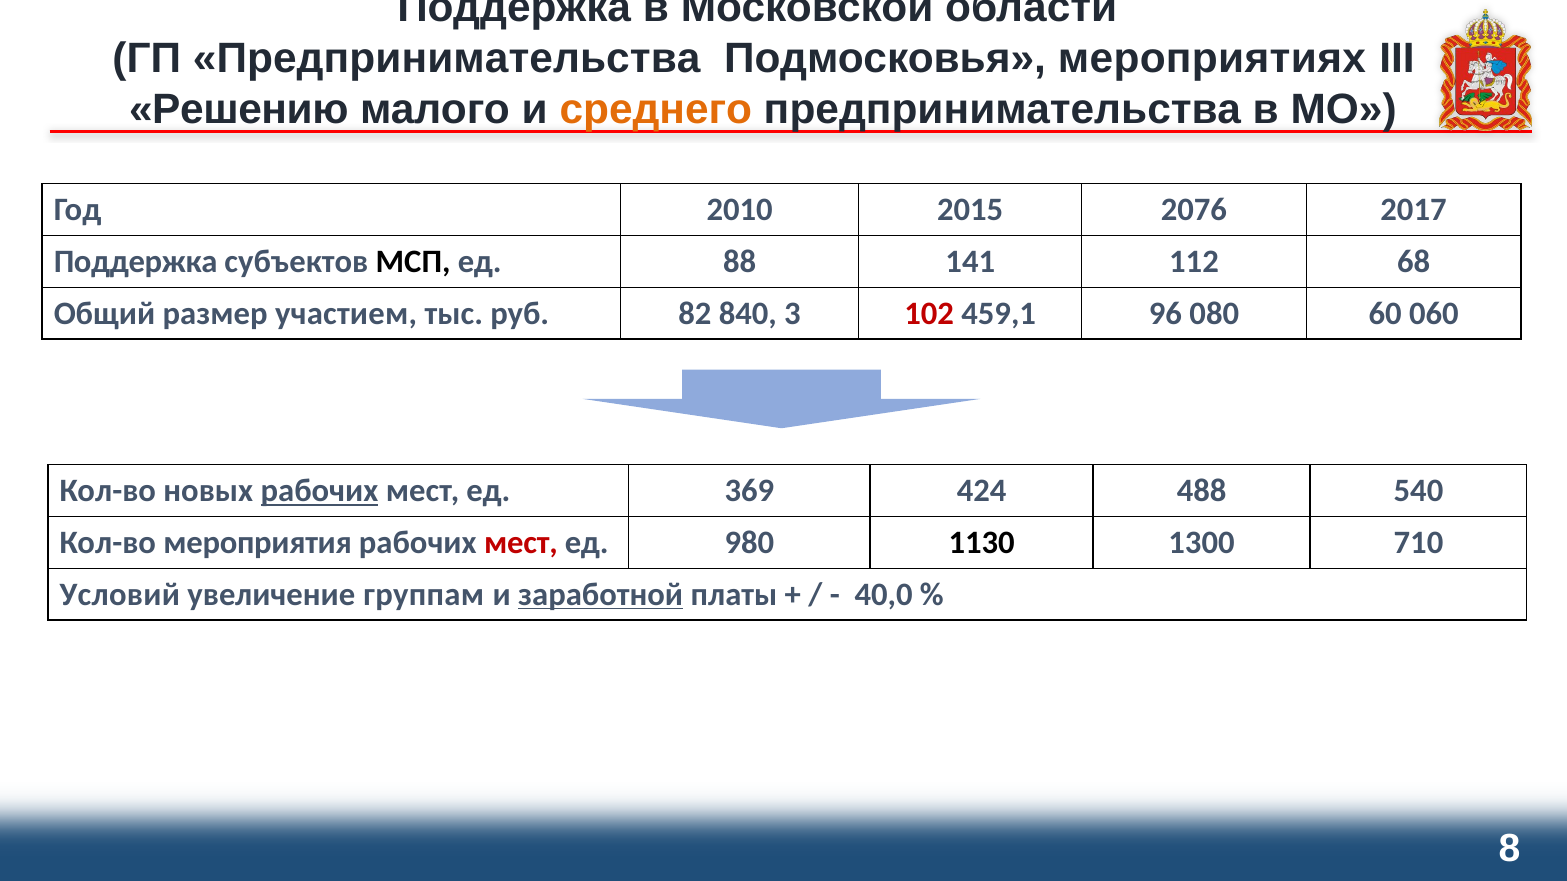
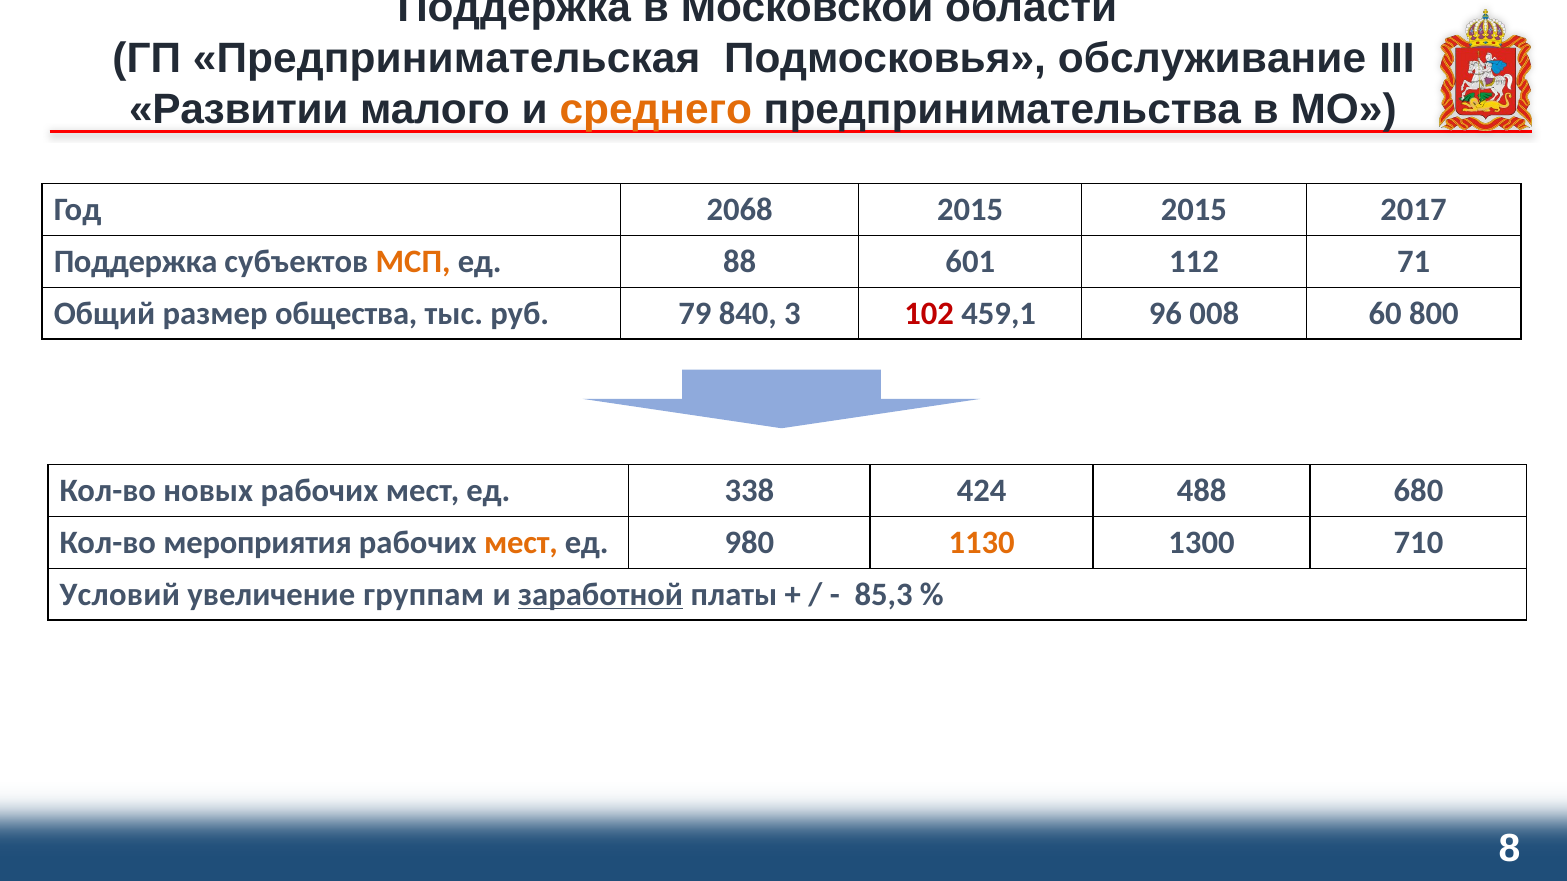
ГП Предпринимательства: Предпринимательства -> Предпринимательская
мероприятиях: мероприятиях -> обслуживание
Решению: Решению -> Развитии
2010: 2010 -> 2068
2015 2076: 2076 -> 2015
МСП colour: black -> orange
141: 141 -> 601
68: 68 -> 71
участием: участием -> общества
82: 82 -> 79
080: 080 -> 008
060: 060 -> 800
рабочих at (319, 491) underline: present -> none
369: 369 -> 338
540: 540 -> 680
мест at (521, 543) colour: red -> orange
1130 colour: black -> orange
40,0: 40,0 -> 85,3
